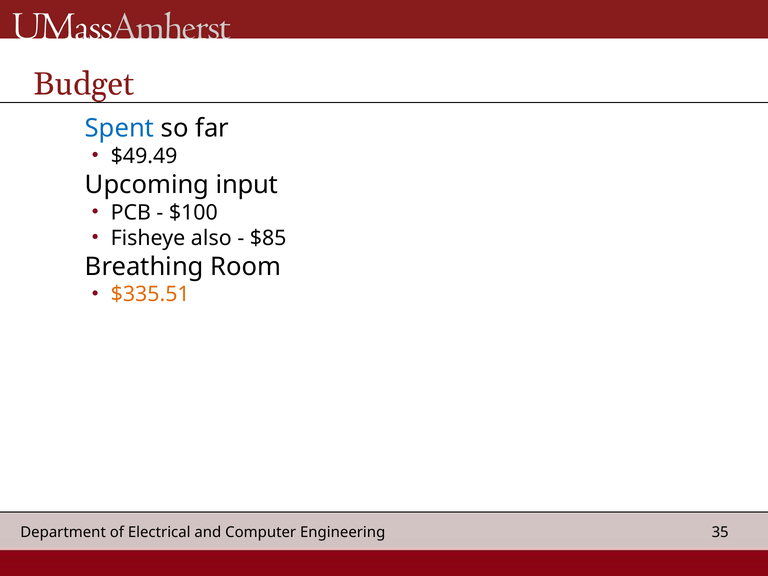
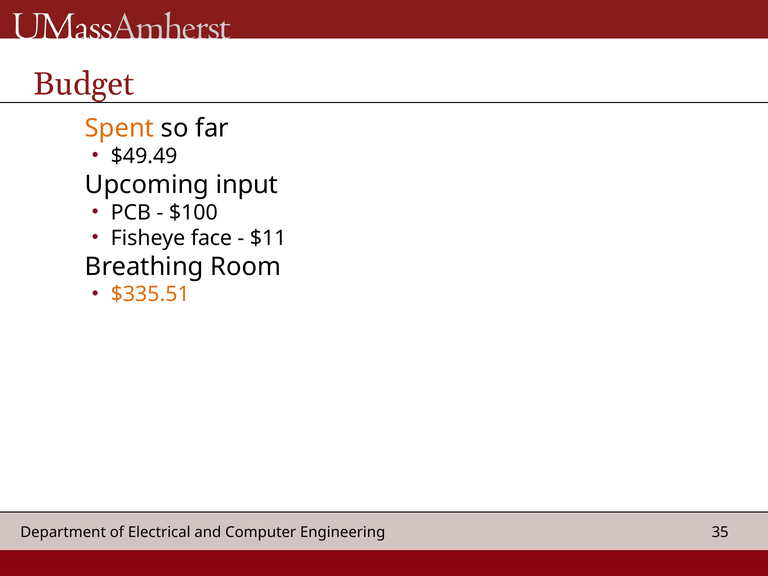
Spent colour: blue -> orange
also: also -> face
$85: $85 -> $11
